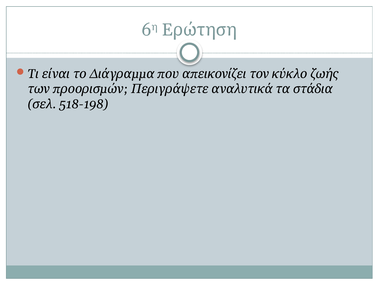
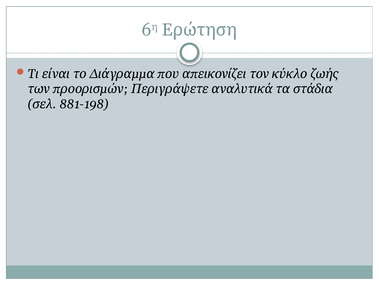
518-198: 518-198 -> 881-198
